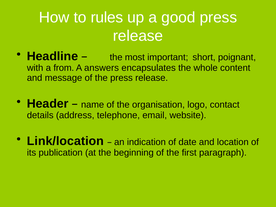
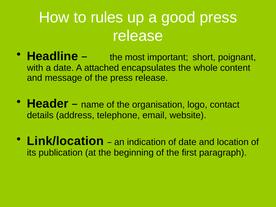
a from: from -> date
answers: answers -> attached
